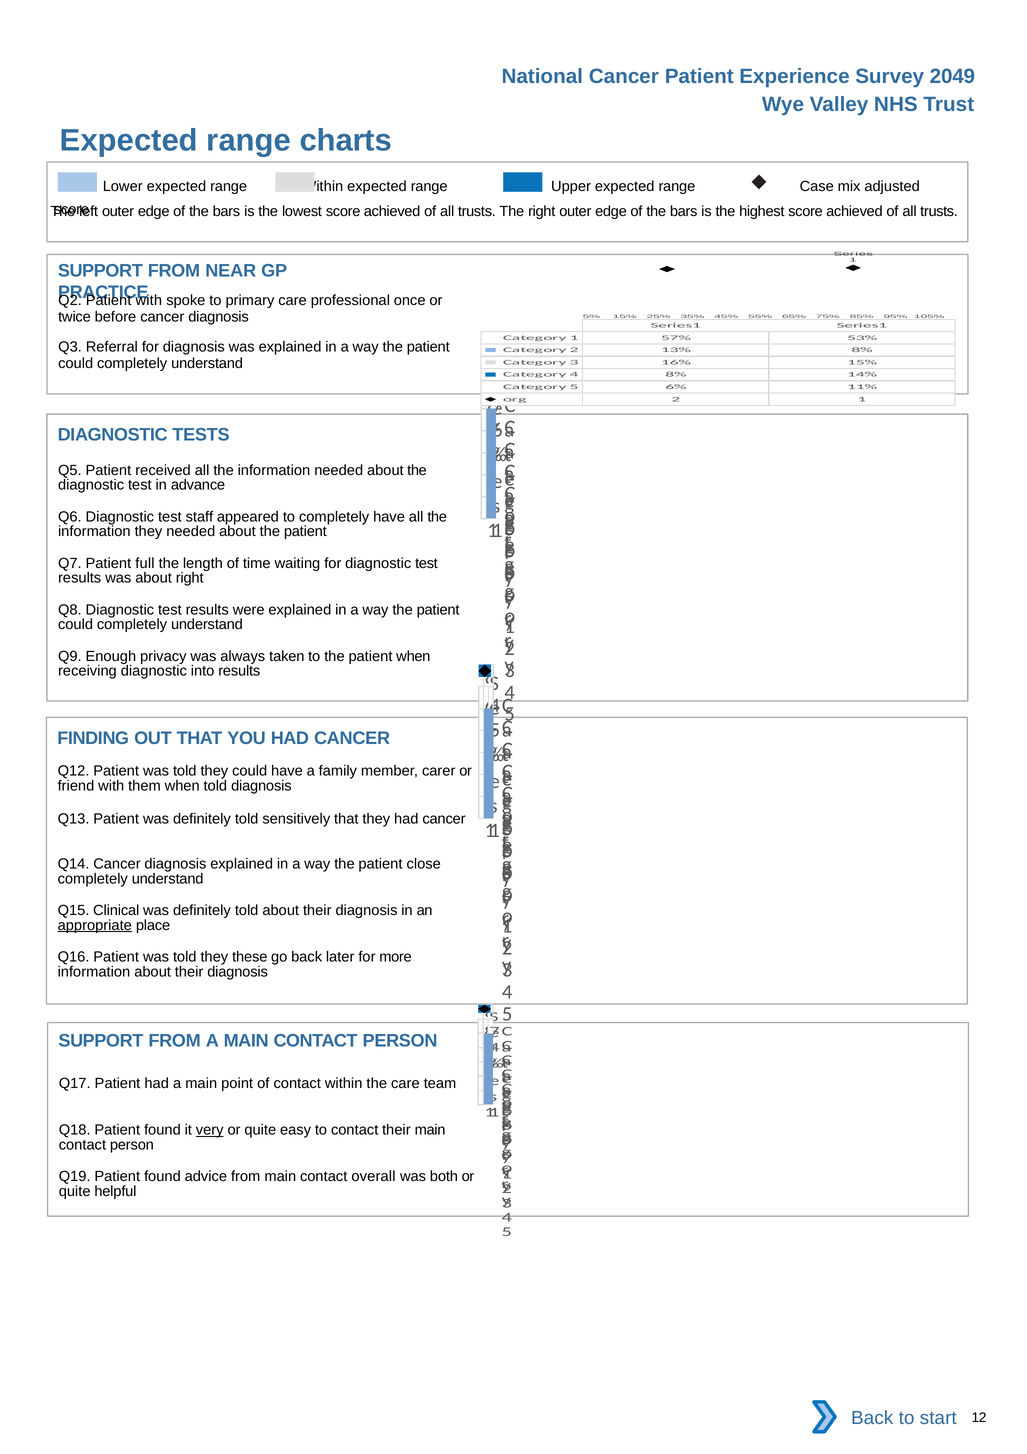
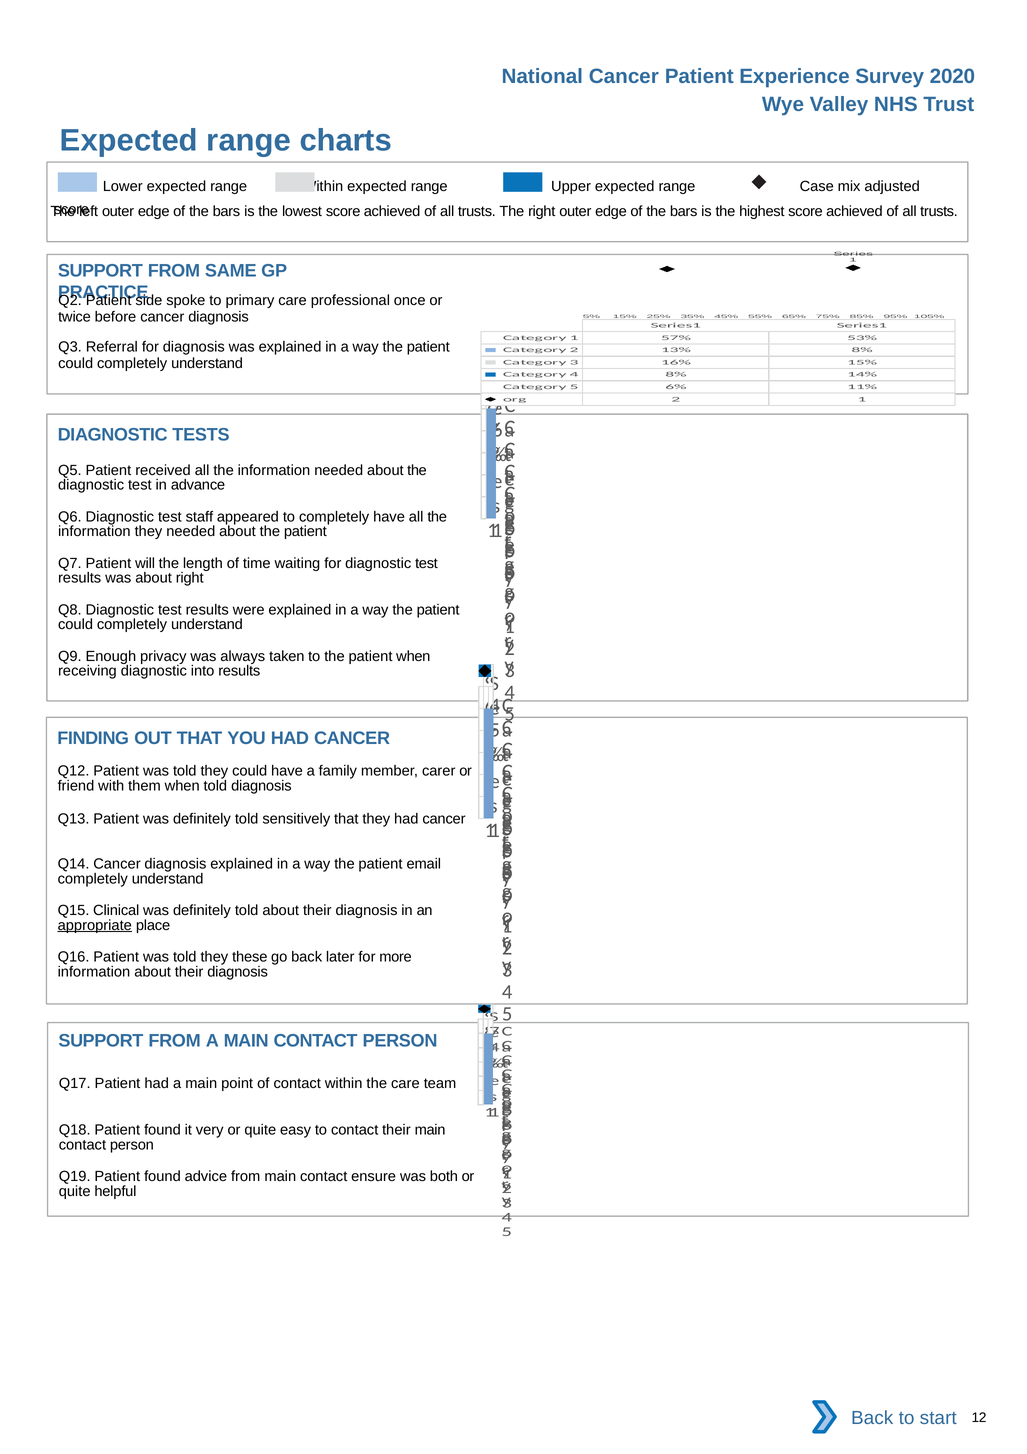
2049: 2049 -> 2020
NEAR: NEAR -> SAME
with at (149, 300): with -> side
full: full -> will
close: close -> email
very underline: present -> none
overall: overall -> ensure
